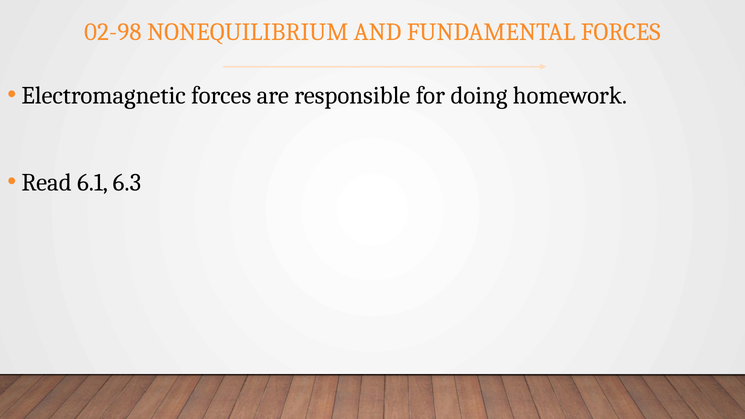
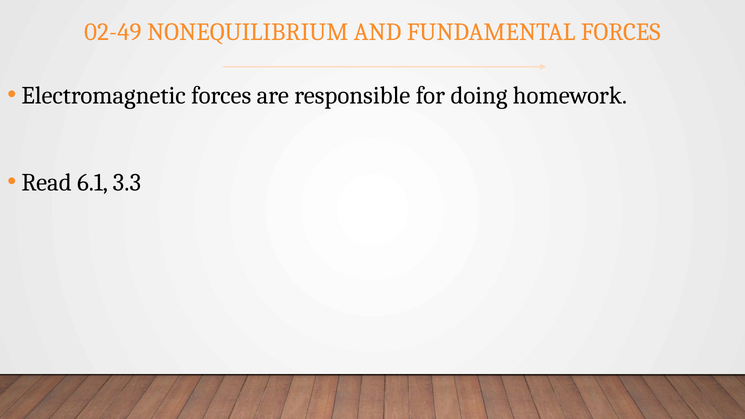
02-98: 02-98 -> 02-49
6.3: 6.3 -> 3.3
